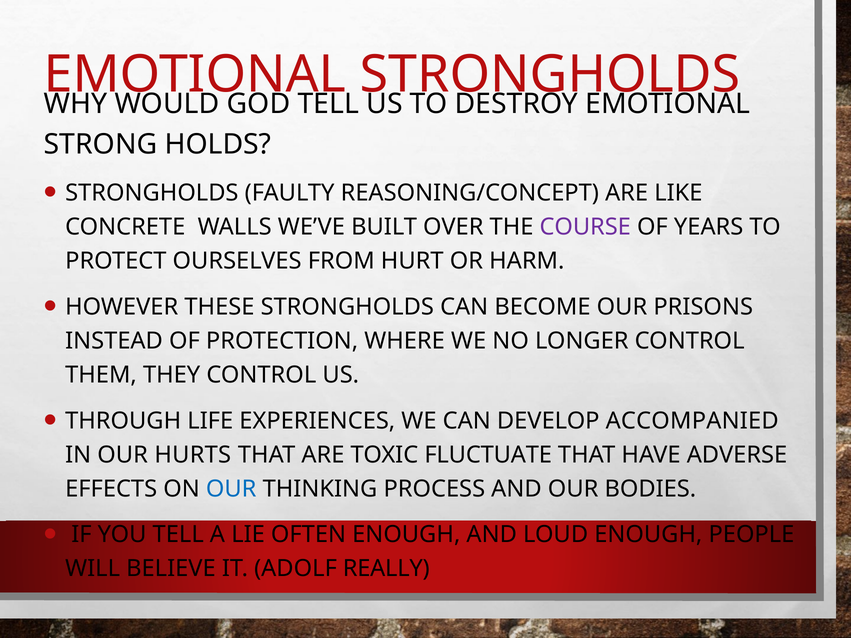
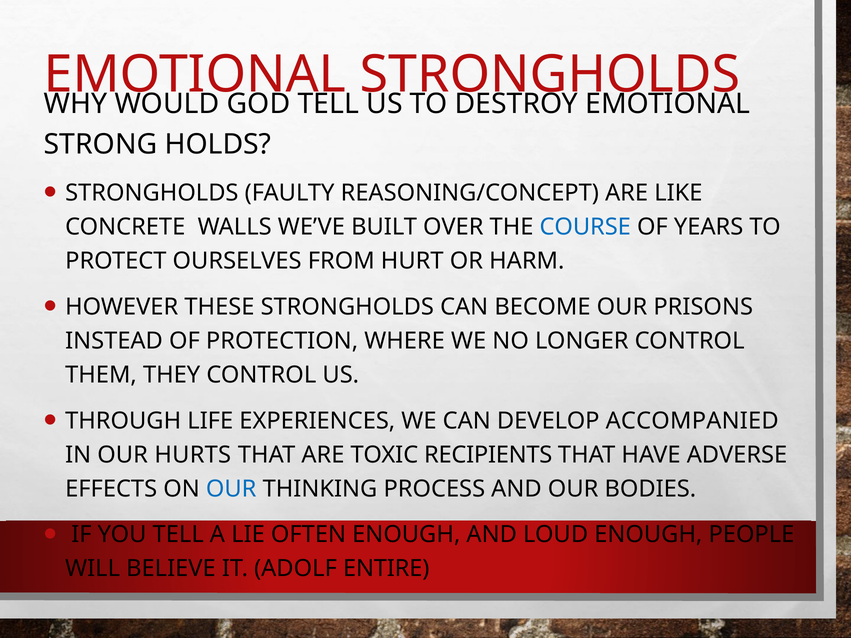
COURSE colour: purple -> blue
FLUCTUATE: FLUCTUATE -> RECIPIENTS
REALLY: REALLY -> ENTIRE
